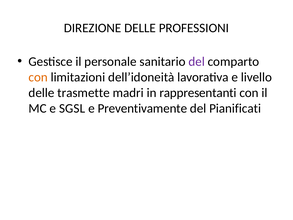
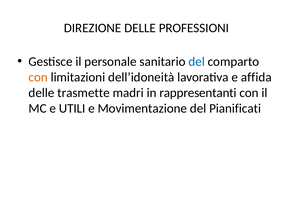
del at (197, 61) colour: purple -> blue
livello: livello -> affida
SGSL: SGSL -> UTILI
Preventivamente: Preventivamente -> Movimentazione
